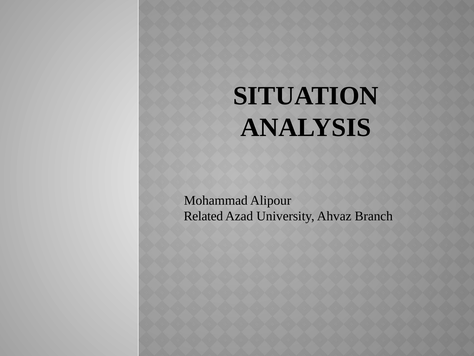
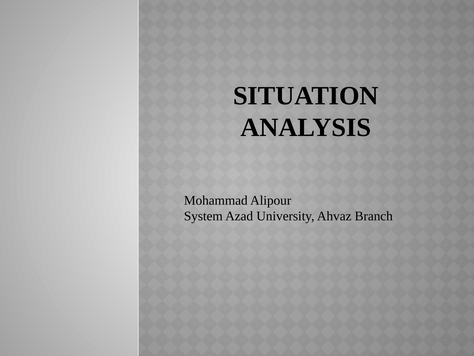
Related: Related -> System
